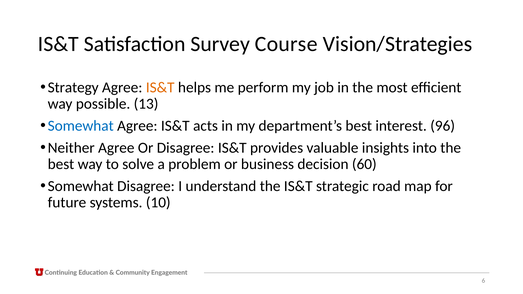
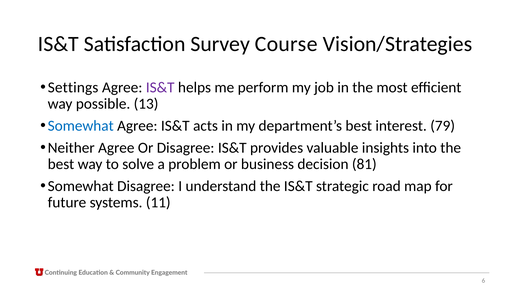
Strategy: Strategy -> Settings
IS&T at (160, 87) colour: orange -> purple
96: 96 -> 79
60: 60 -> 81
10: 10 -> 11
